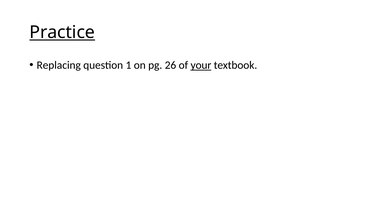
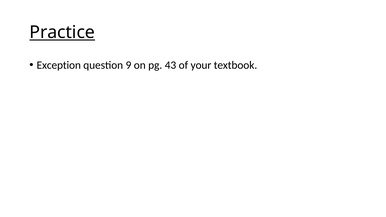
Replacing: Replacing -> Exception
1: 1 -> 9
26: 26 -> 43
your underline: present -> none
